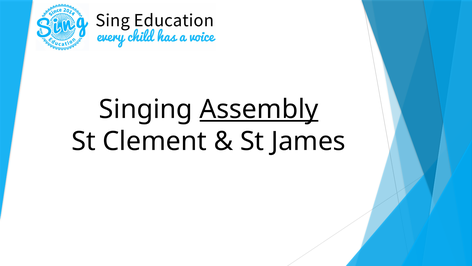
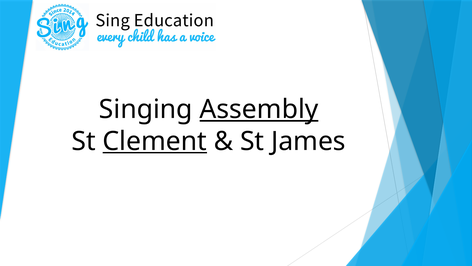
Clement underline: none -> present
